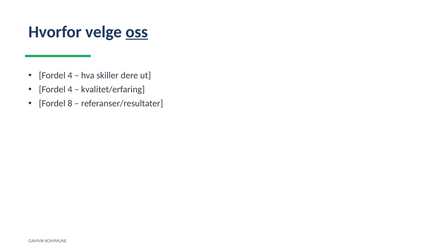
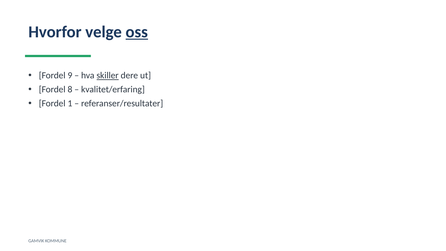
4 at (70, 76): 4 -> 9
skiller underline: none -> present
4 at (70, 89): 4 -> 8
8: 8 -> 1
